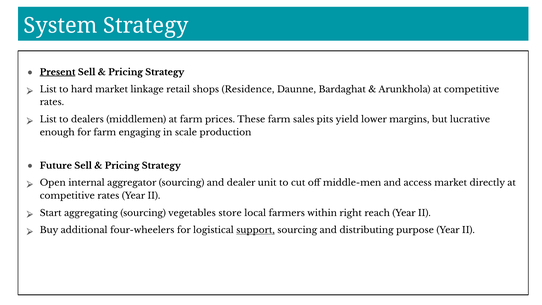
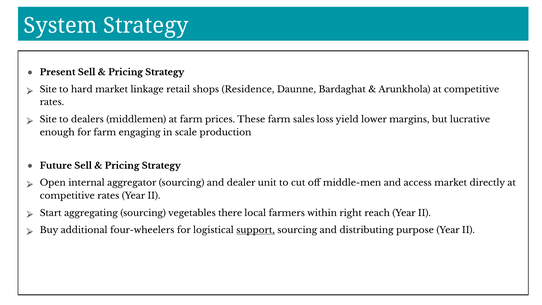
Present underline: present -> none
List at (48, 89): List -> Site
List at (48, 120): List -> Site
pits: pits -> loss
store: store -> there
